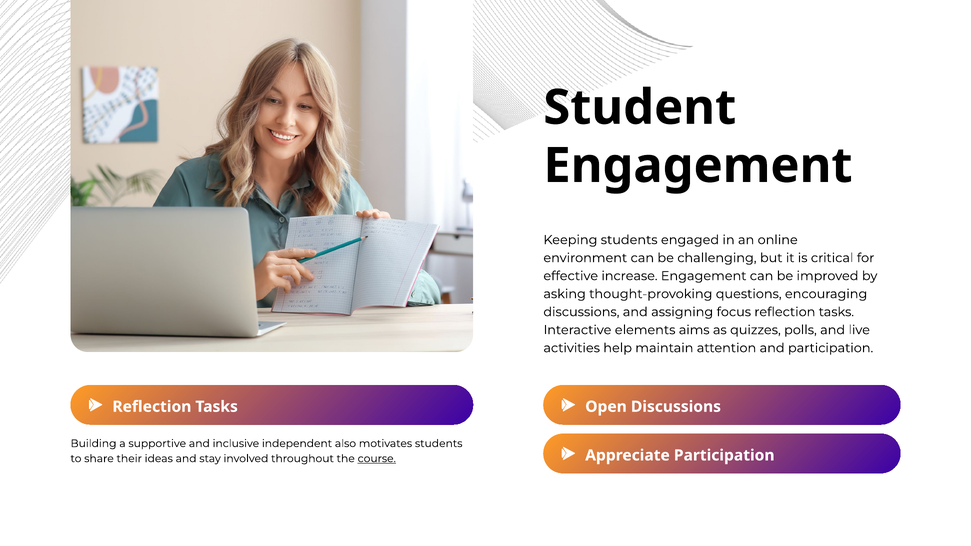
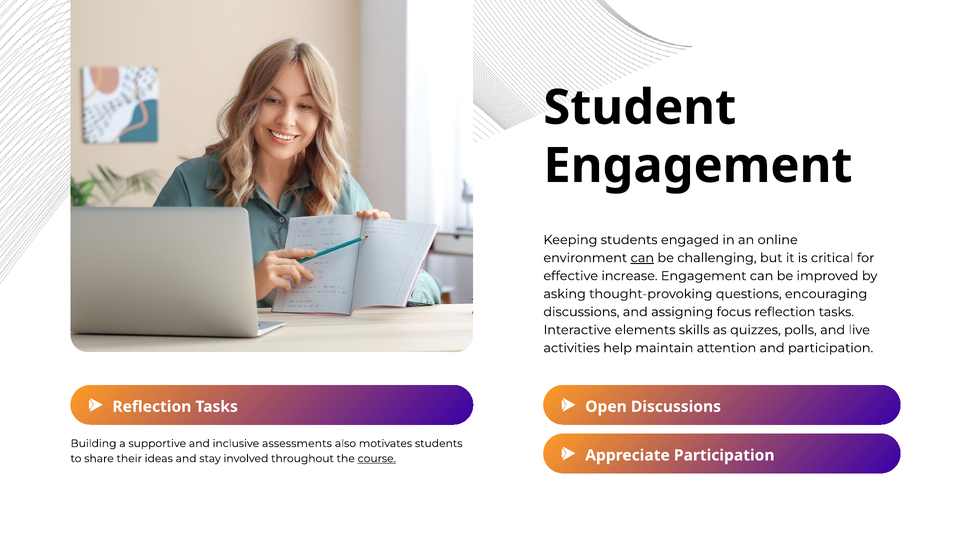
can at (642, 258) underline: none -> present
aims: aims -> skills
independent: independent -> assessments
